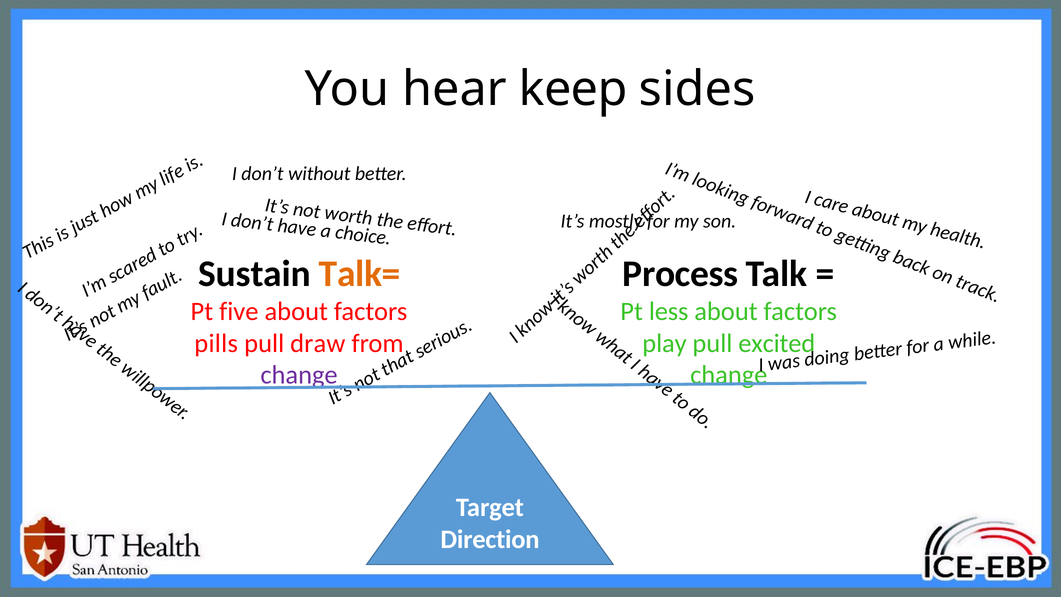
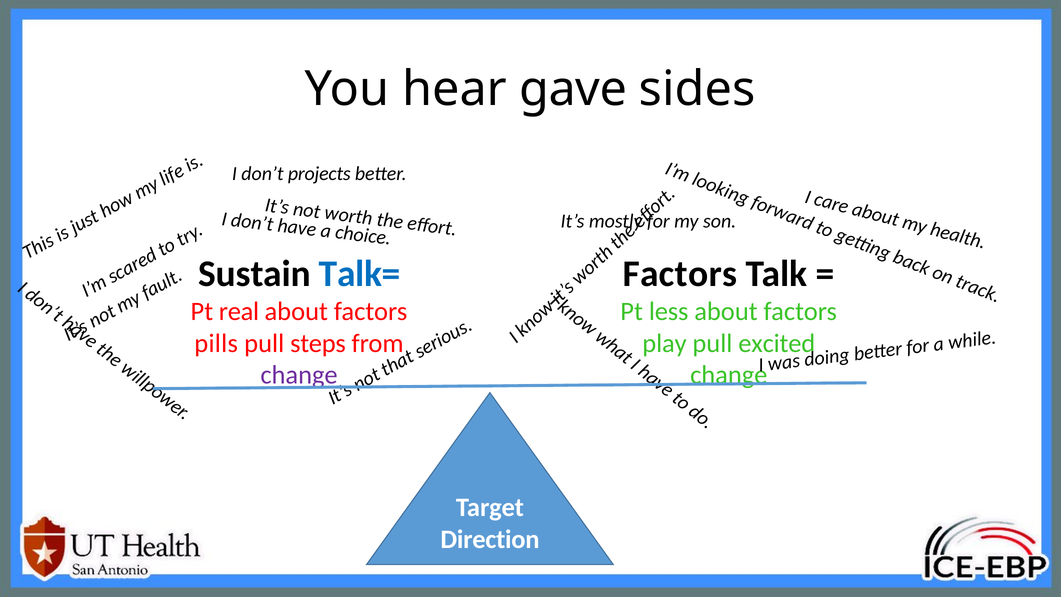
keep: keep -> gave
without: without -> projects
Talk= colour: orange -> blue
Process at (680, 274): Process -> Factors
five: five -> real
draw: draw -> steps
